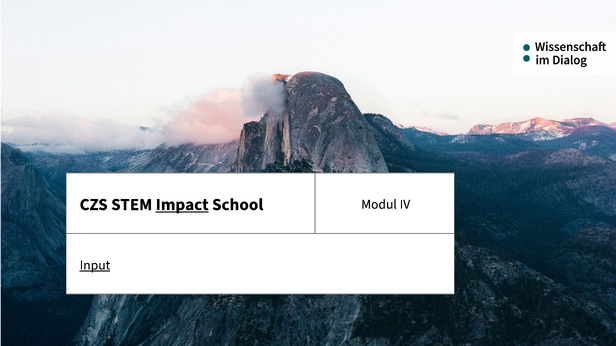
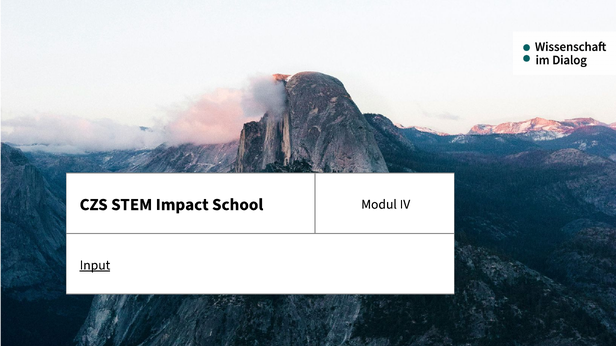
Impact at (182, 205) underline: present -> none
